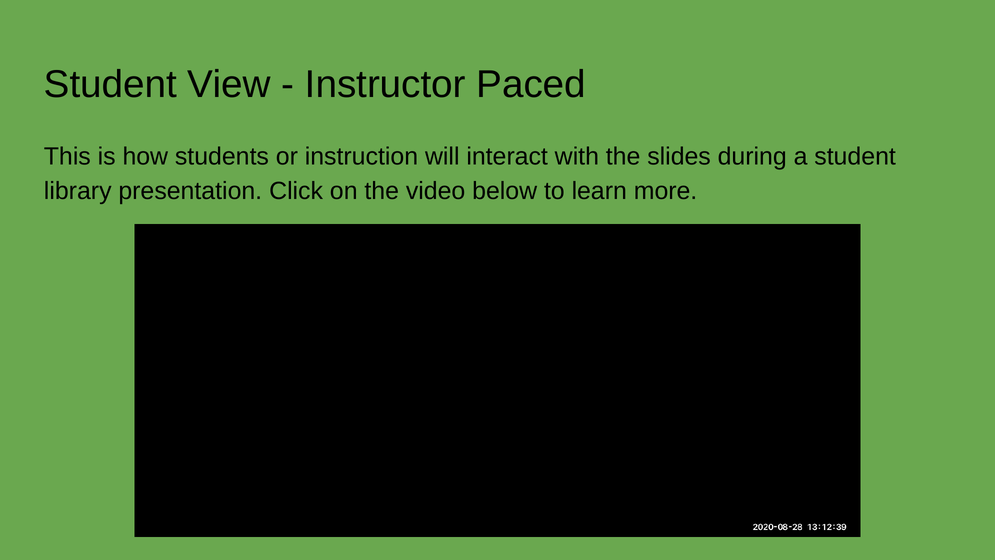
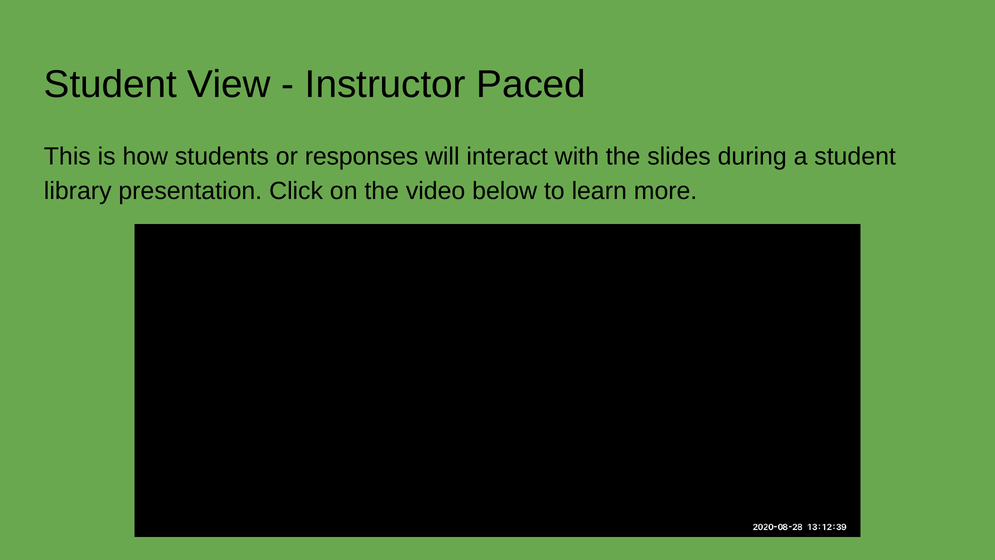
instruction: instruction -> responses
